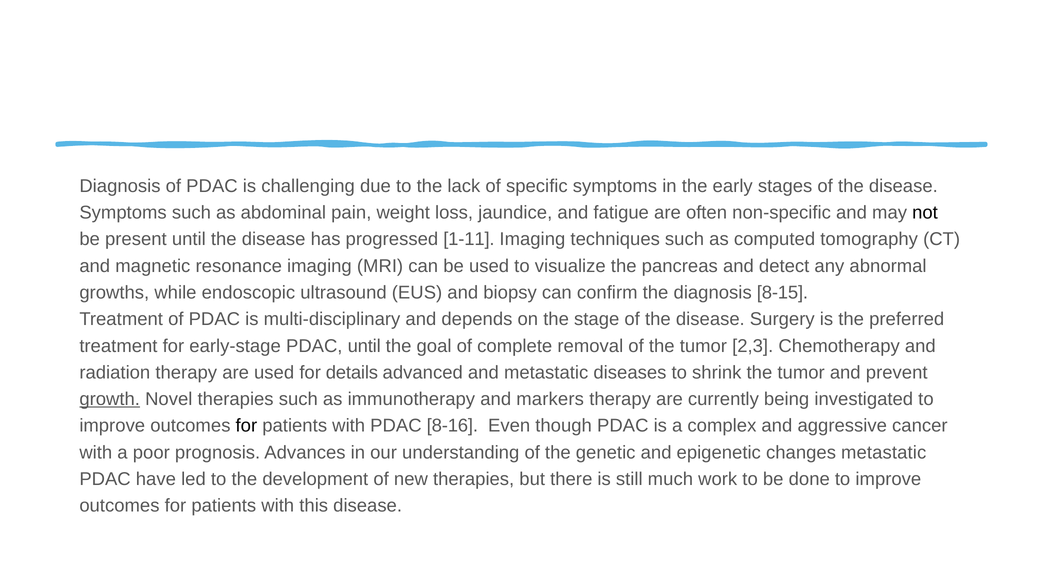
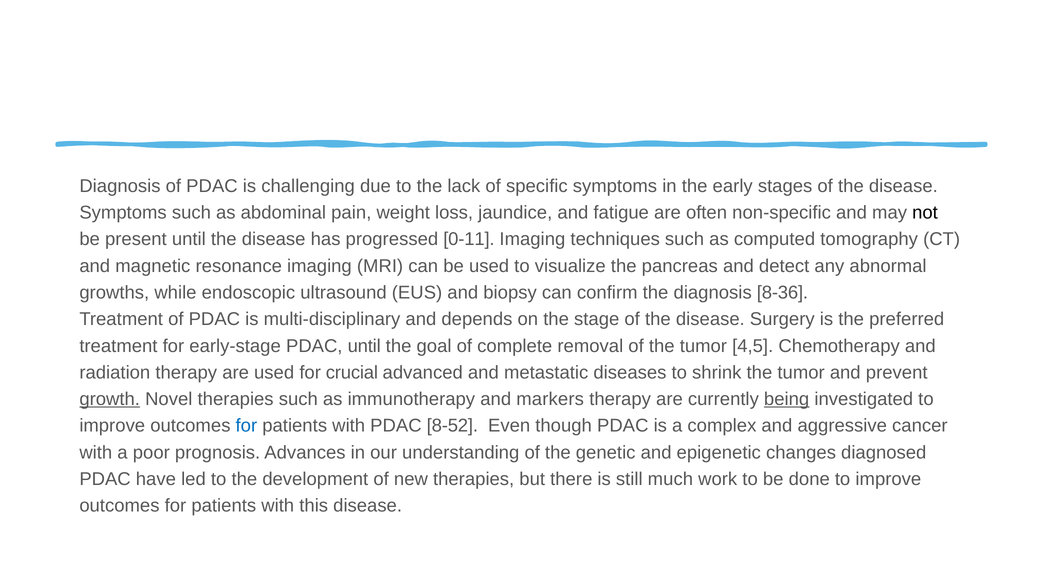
1-11: 1-11 -> 0-11
8-15: 8-15 -> 8-36
2,3: 2,3 -> 4,5
details: details -> crucial
being underline: none -> present
for at (246, 426) colour: black -> blue
8-16: 8-16 -> 8-52
changes metastatic: metastatic -> diagnosed
